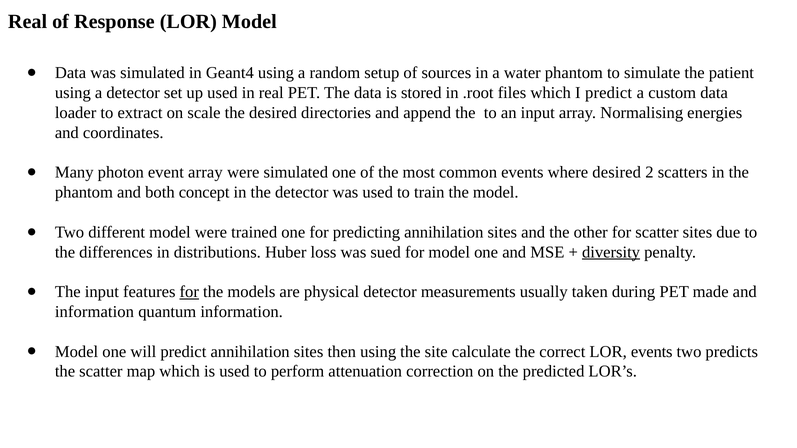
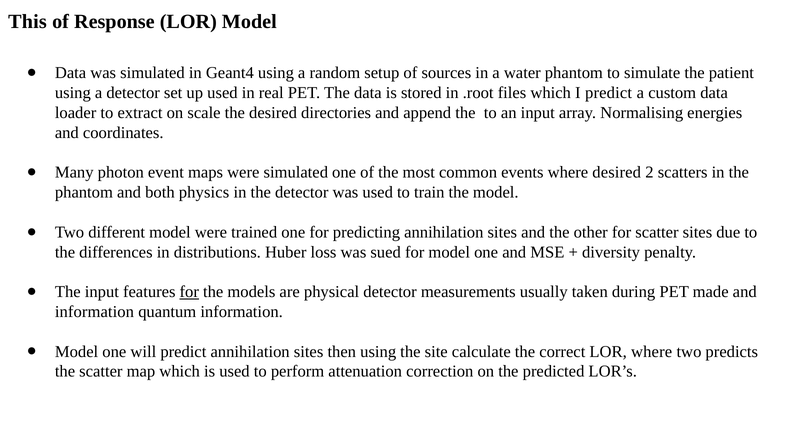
Real at (28, 21): Real -> This
event array: array -> maps
concept: concept -> physics
diversity underline: present -> none
LOR events: events -> where
